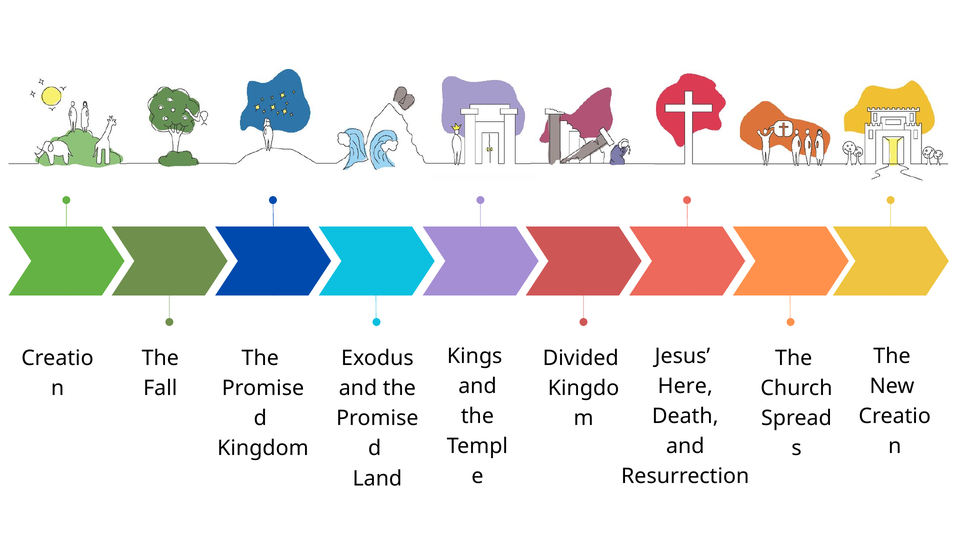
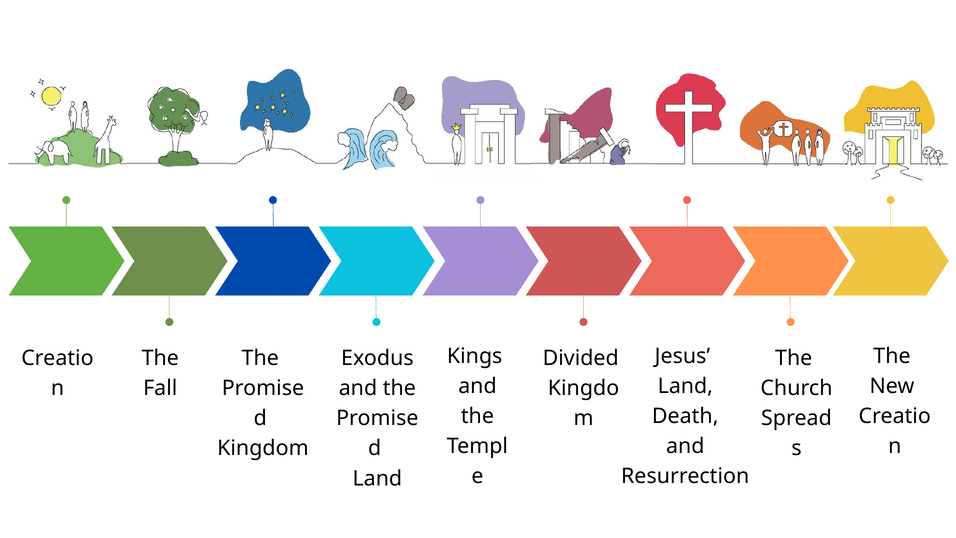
Here at (685, 386): Here -> Land
